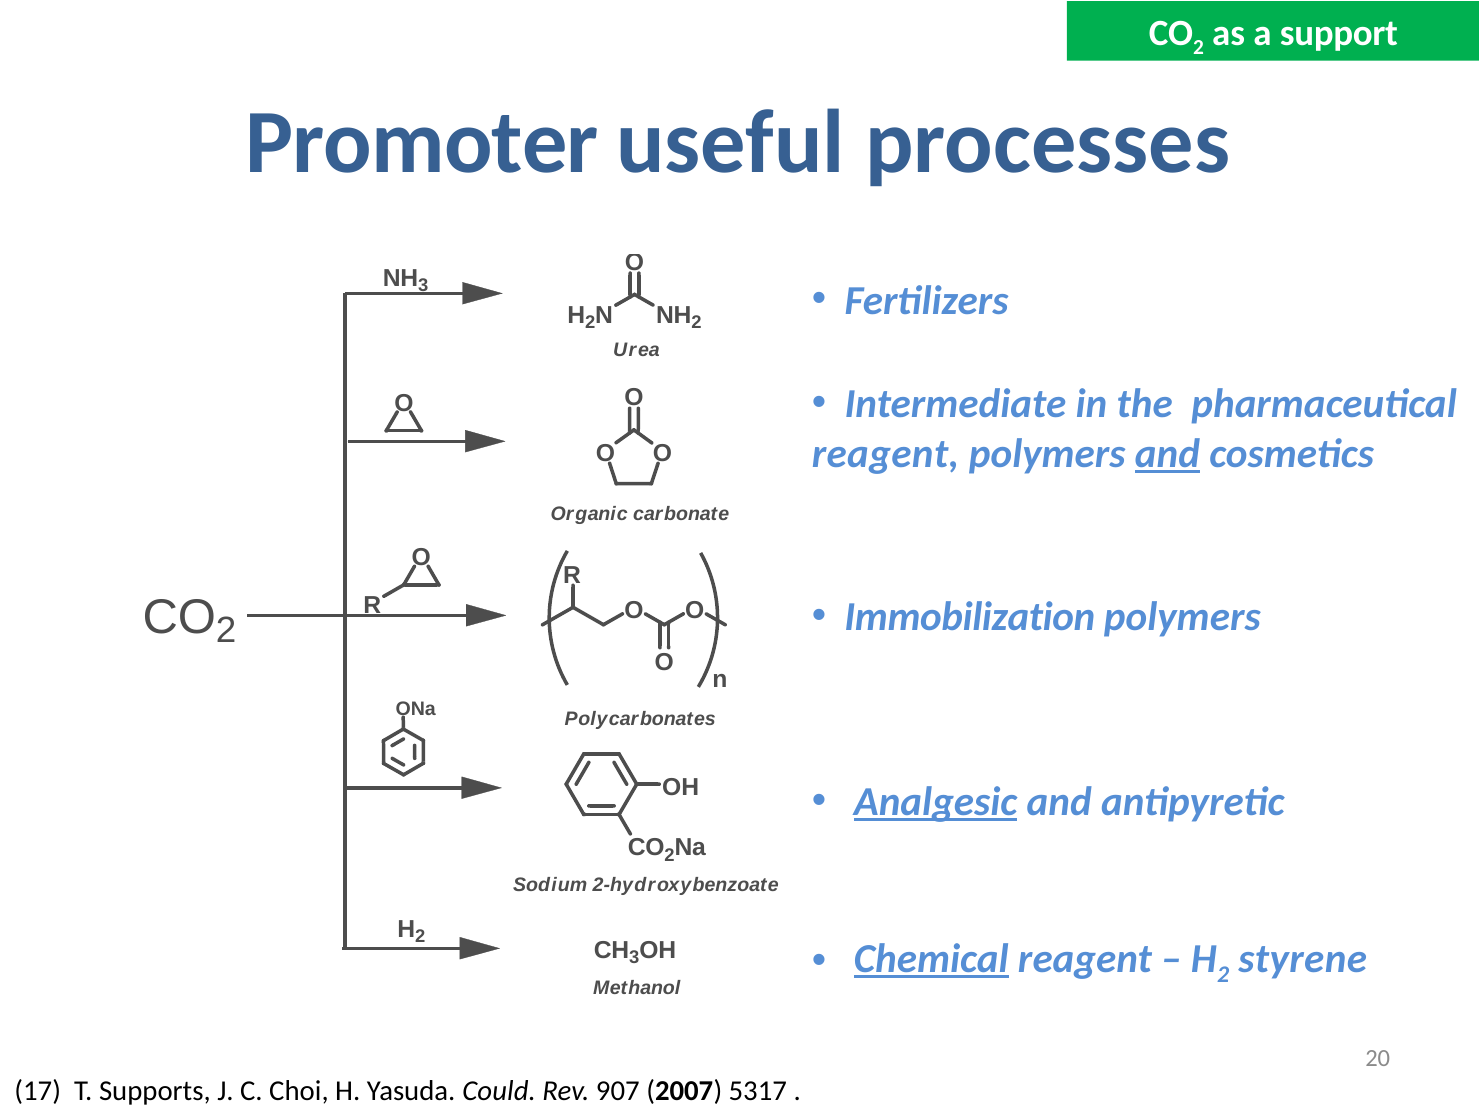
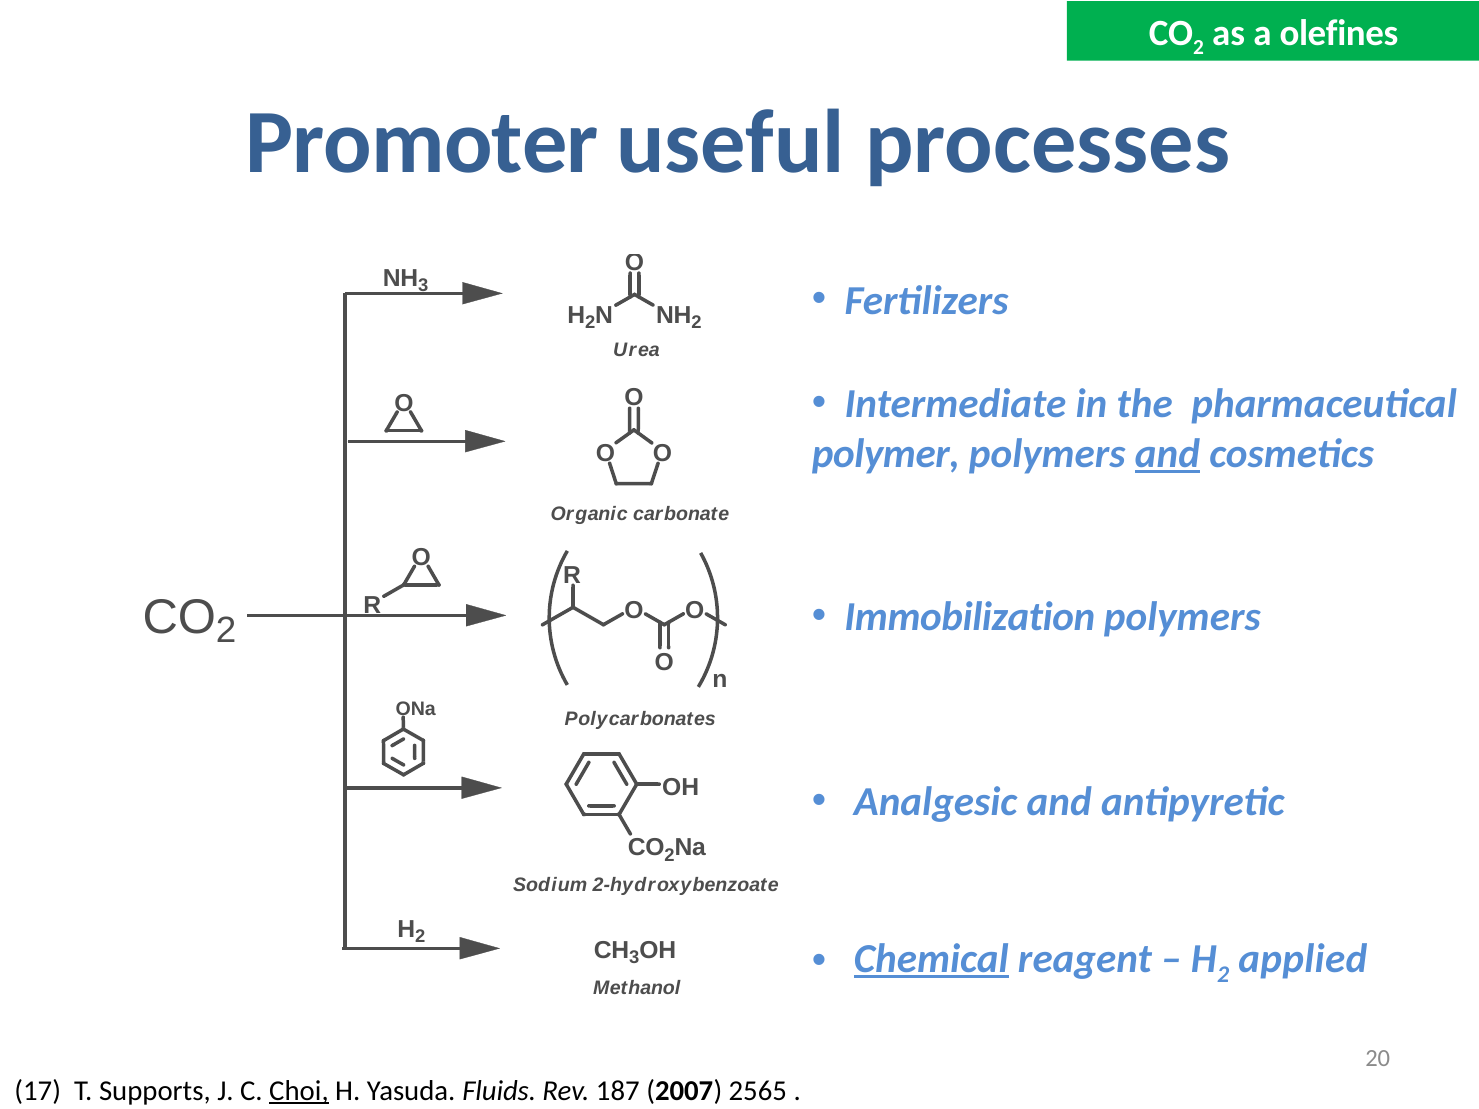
support: support -> olefines
reagent at (885, 454): reagent -> polymer
Analgesic underline: present -> none
styrene: styrene -> applied
Choi underline: none -> present
Could: Could -> Fluids
907: 907 -> 187
5317: 5317 -> 2565
